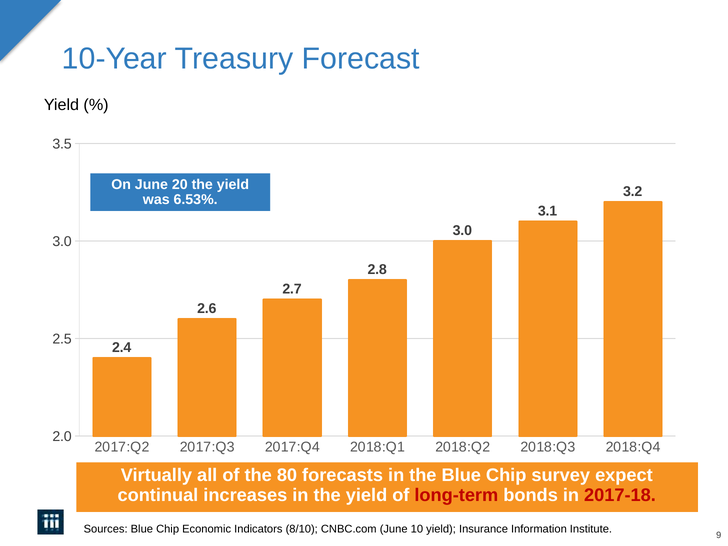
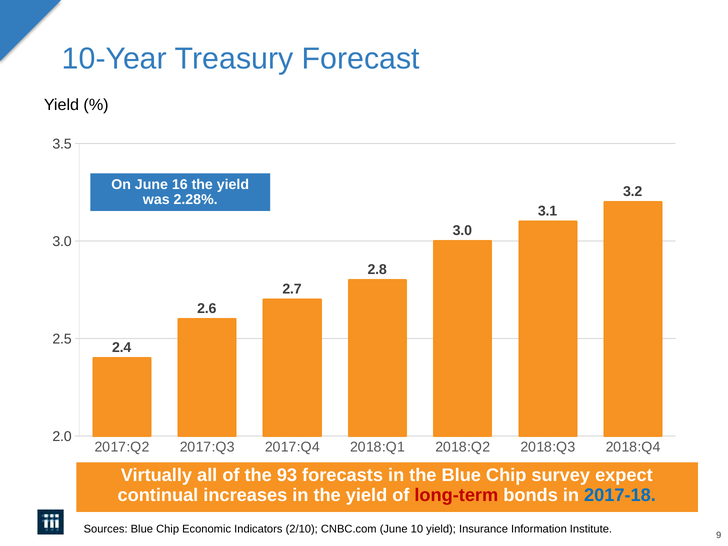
20: 20 -> 16
6.53%: 6.53% -> 2.28%
80: 80 -> 93
2017-18 colour: red -> blue
8/10: 8/10 -> 2/10
